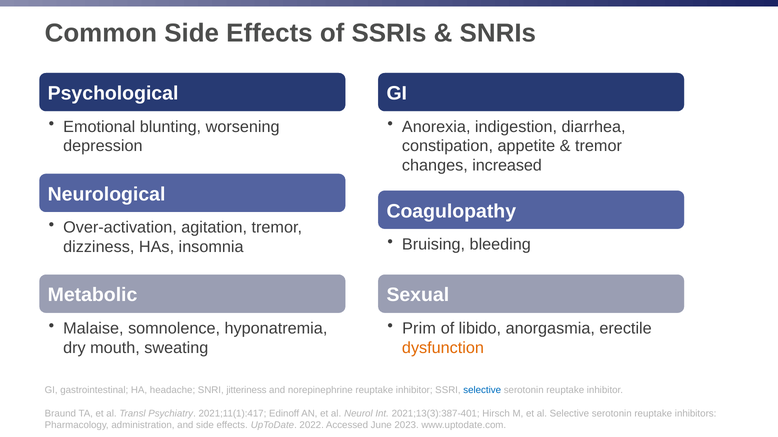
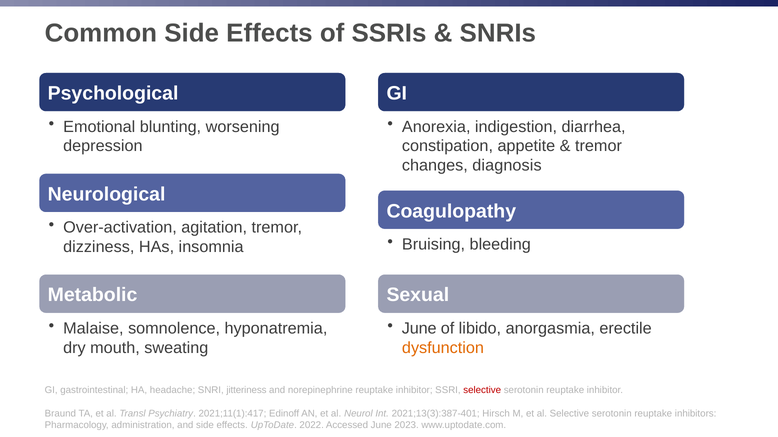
increased: increased -> diagnosis
Prim at (419, 329): Prim -> June
selective at (482, 391) colour: blue -> red
